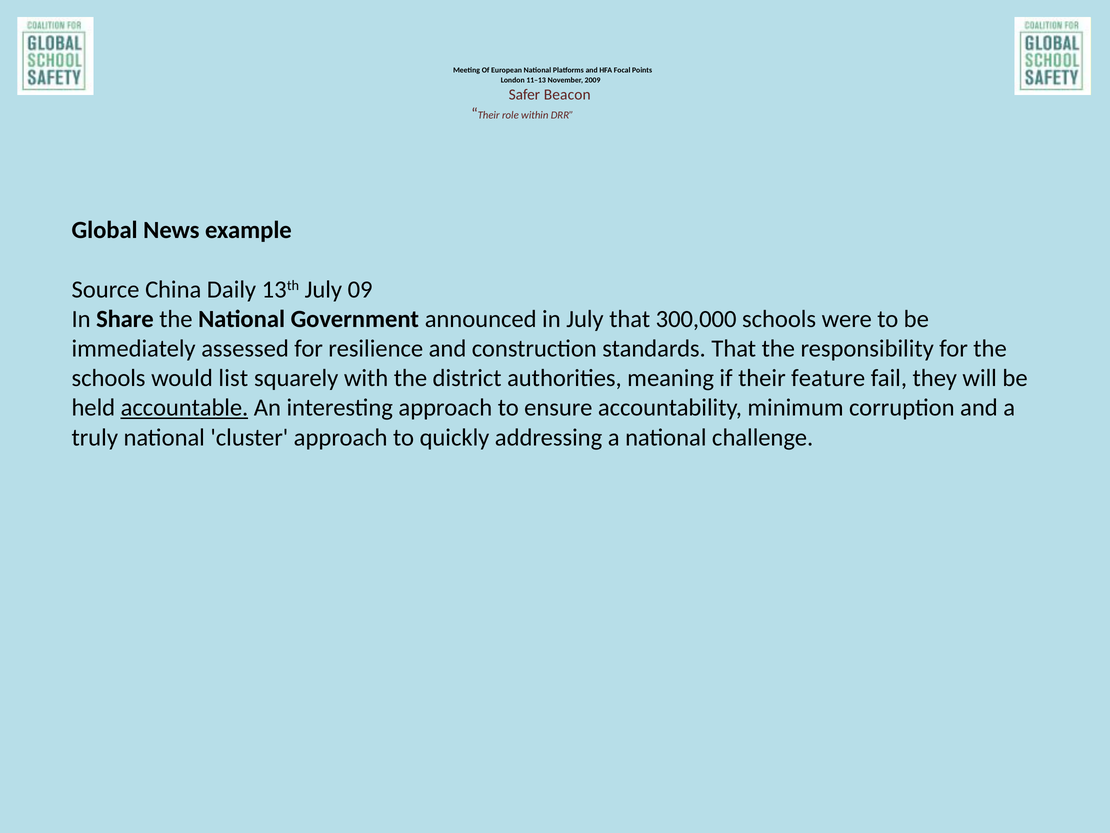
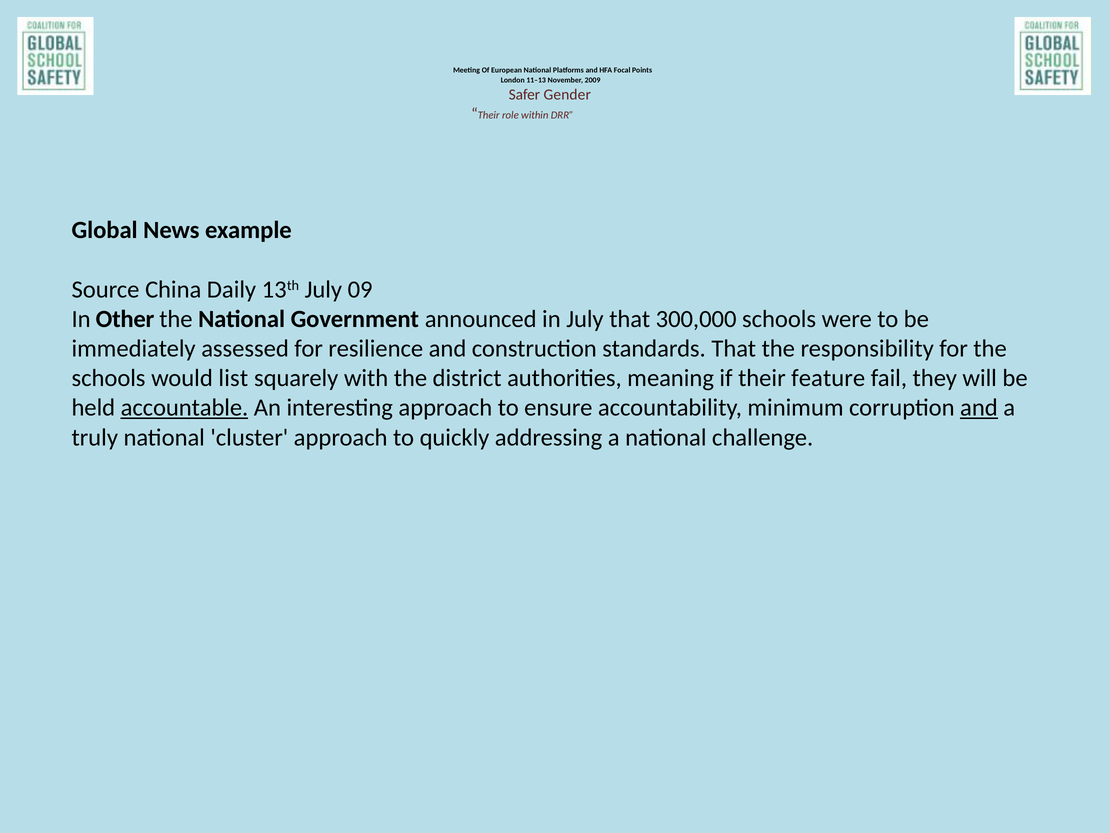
Beacon: Beacon -> Gender
Share: Share -> Other
and at (979, 408) underline: none -> present
